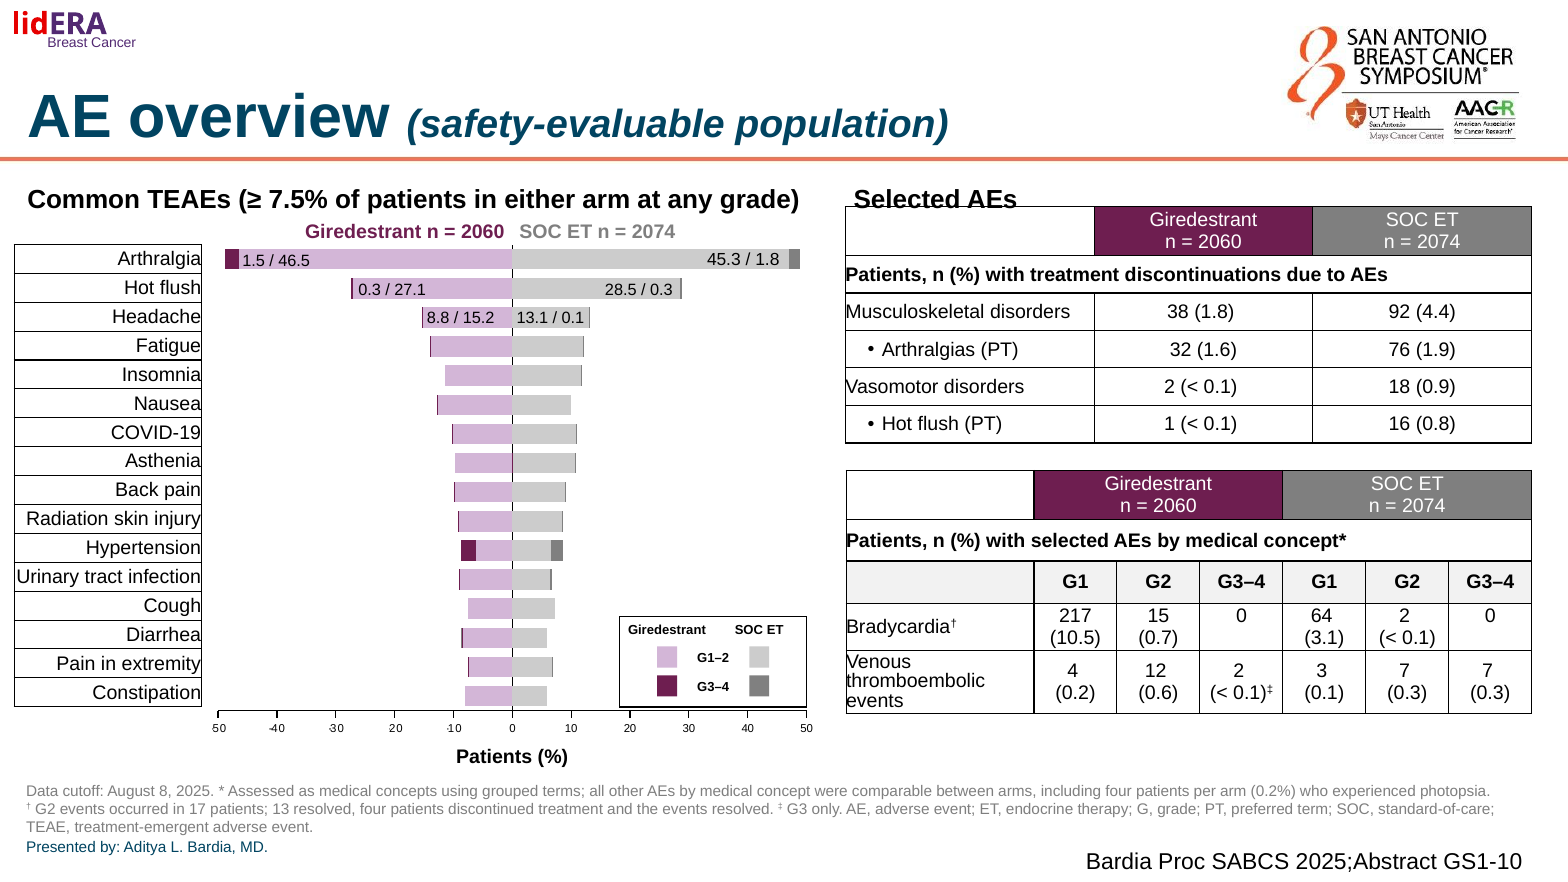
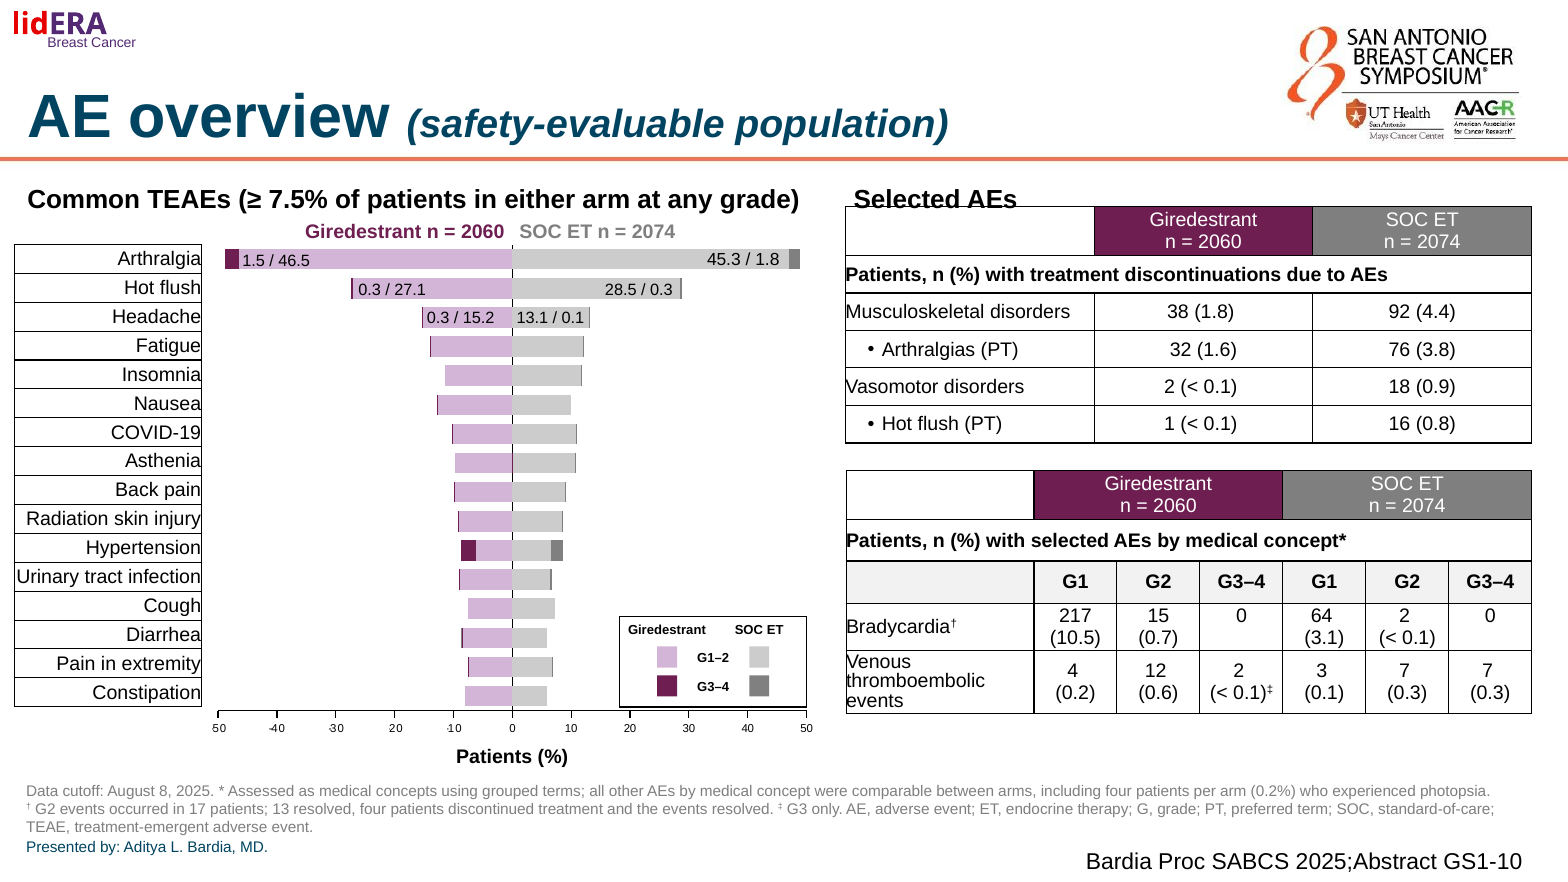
8.8 at (438, 318): 8.8 -> 0.3
1.9: 1.9 -> 3.8
